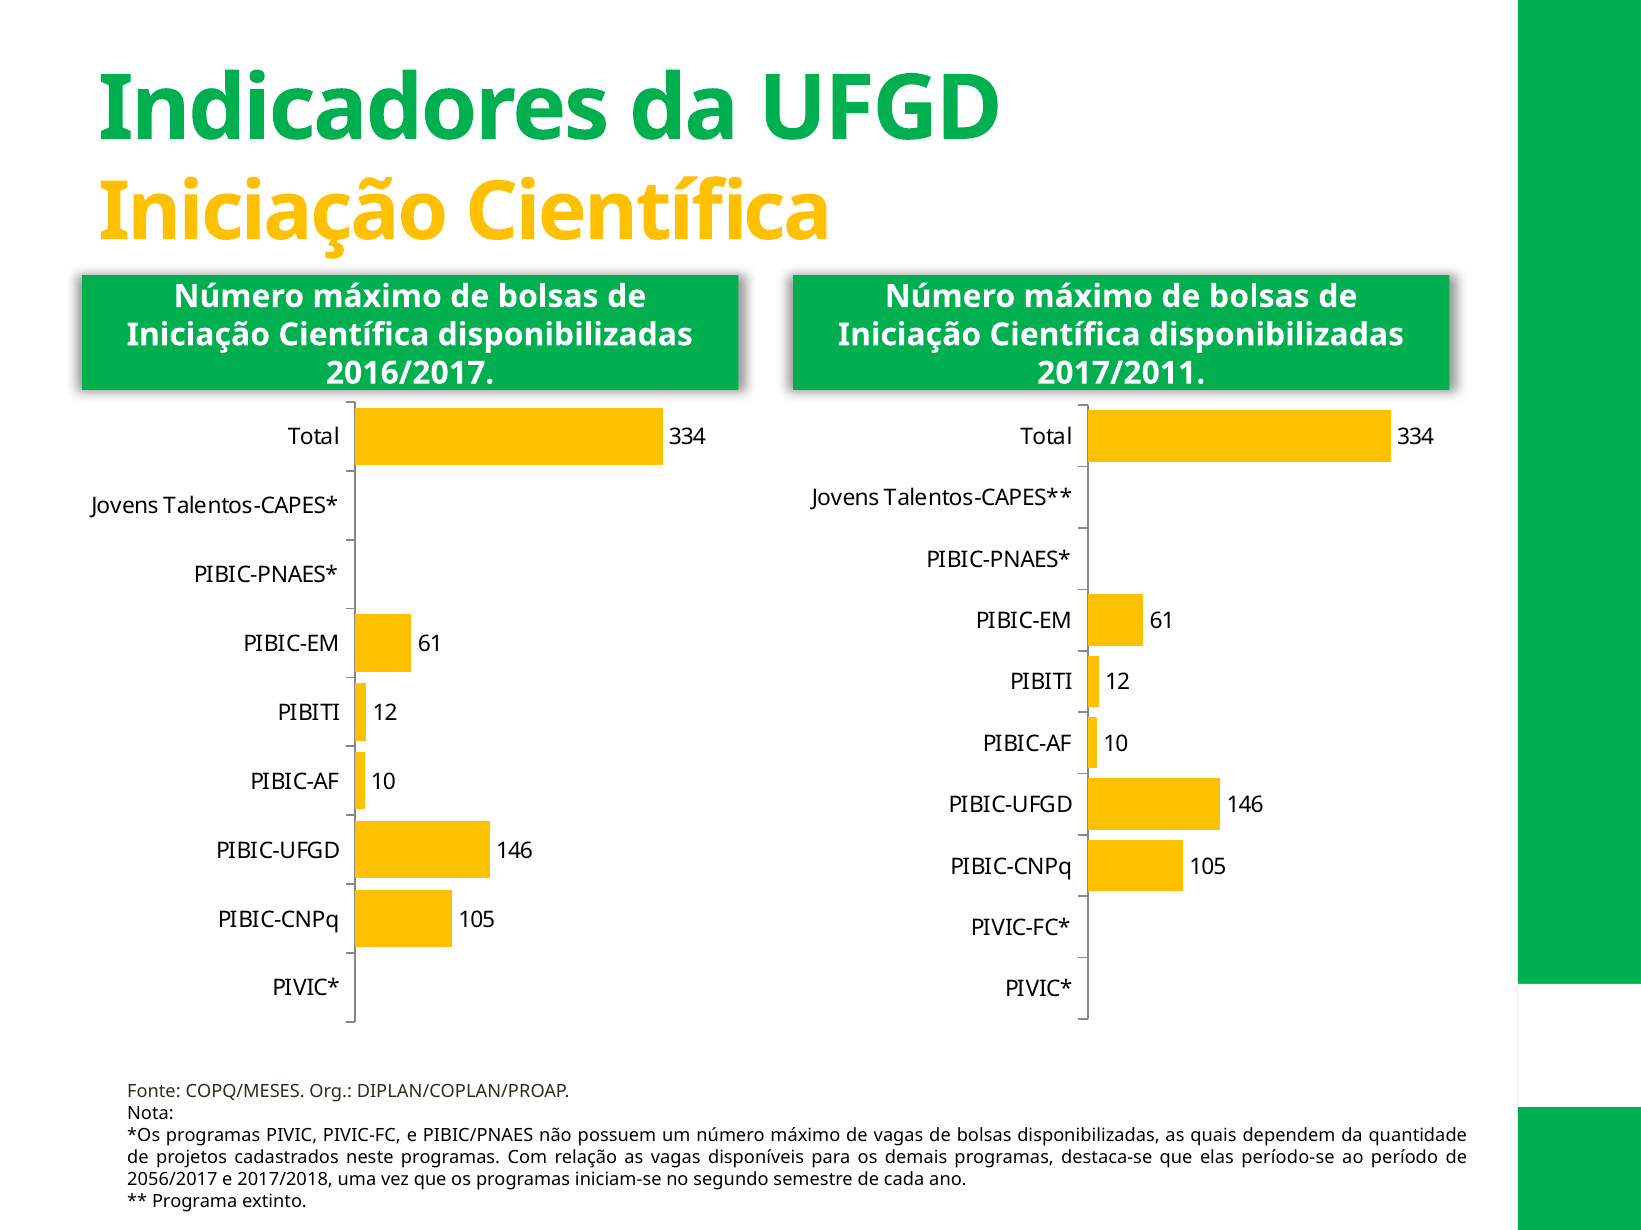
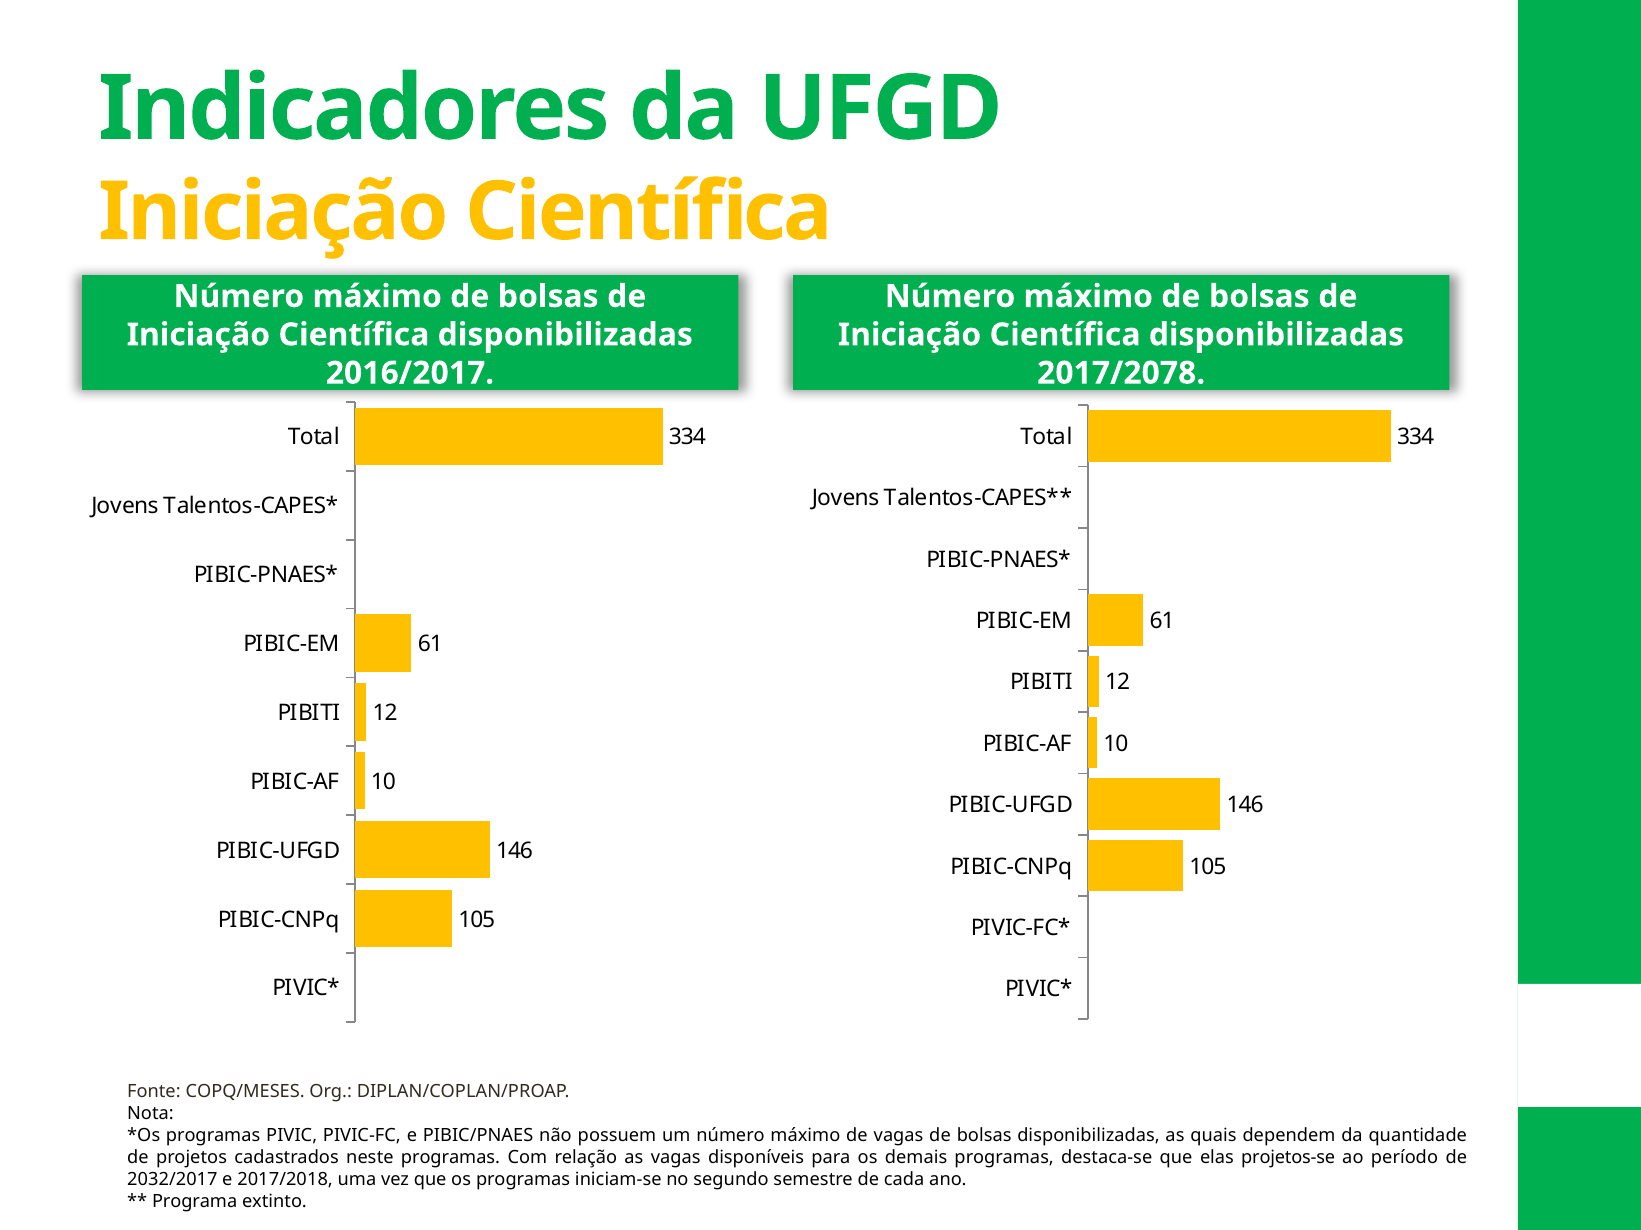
2017/2011: 2017/2011 -> 2017/2078
período-se: período-se -> projetos-se
2056/2017: 2056/2017 -> 2032/2017
